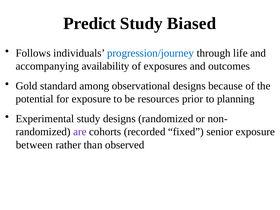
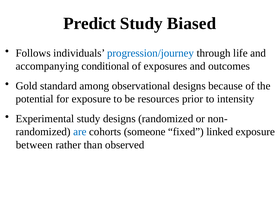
availability: availability -> conditional
planning: planning -> intensity
are colour: purple -> blue
recorded: recorded -> someone
senior: senior -> linked
